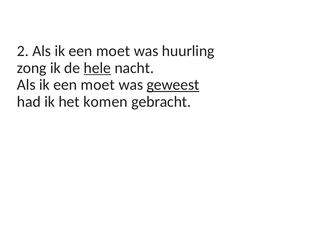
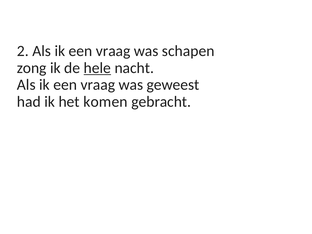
moet at (113, 51): moet -> vraag
huurling: huurling -> schapen
moet at (98, 85): moet -> vraag
geweest underline: present -> none
